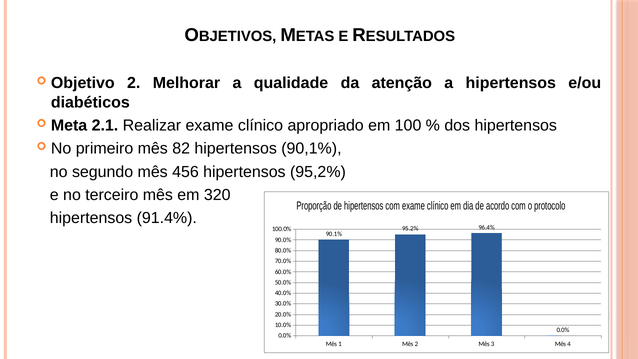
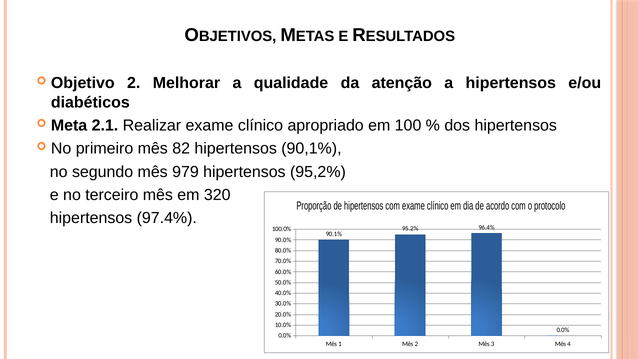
456: 456 -> 979
91.4%: 91.4% -> 97.4%
